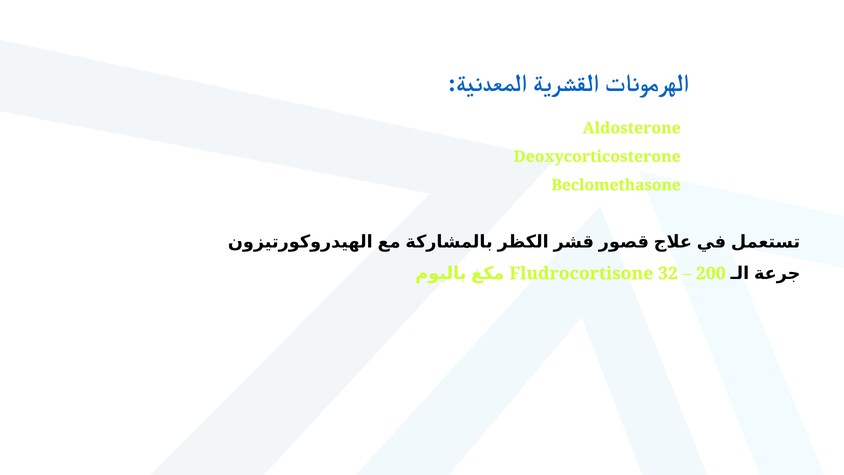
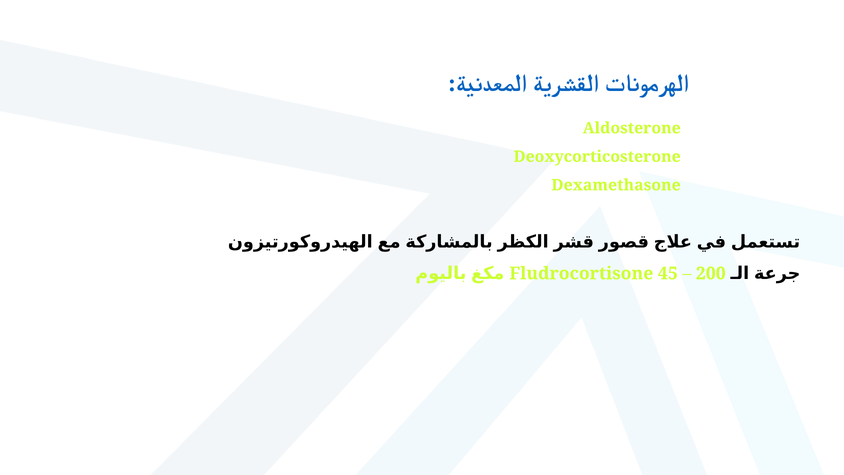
Beclomethasone: Beclomethasone -> Dexamethasone
32: 32 -> 45
